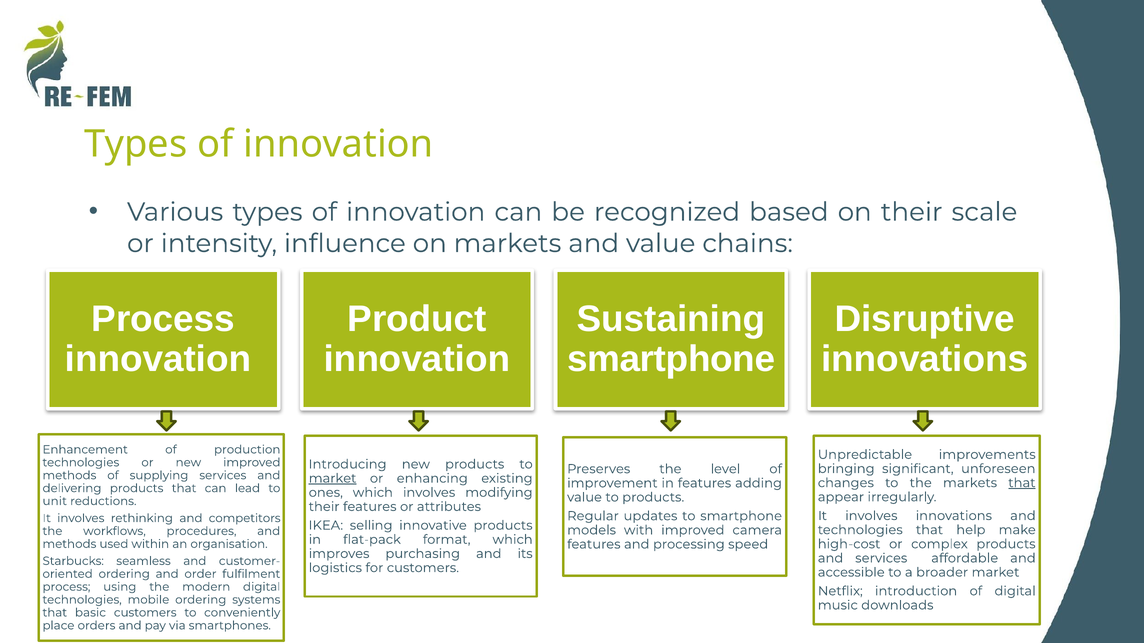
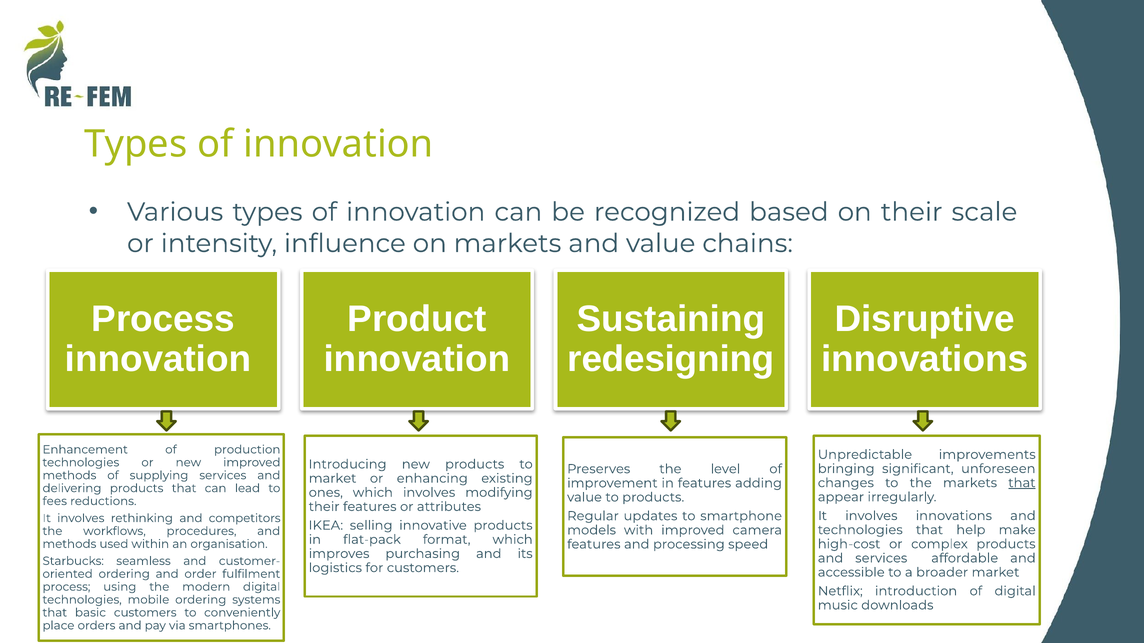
smartphone at (671, 359): smartphone -> redesigning
market at (333, 479) underline: present -> none
unit: unit -> fees
